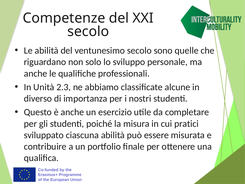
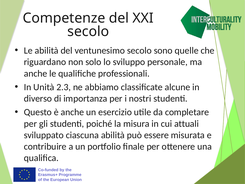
pratici: pratici -> attuali
